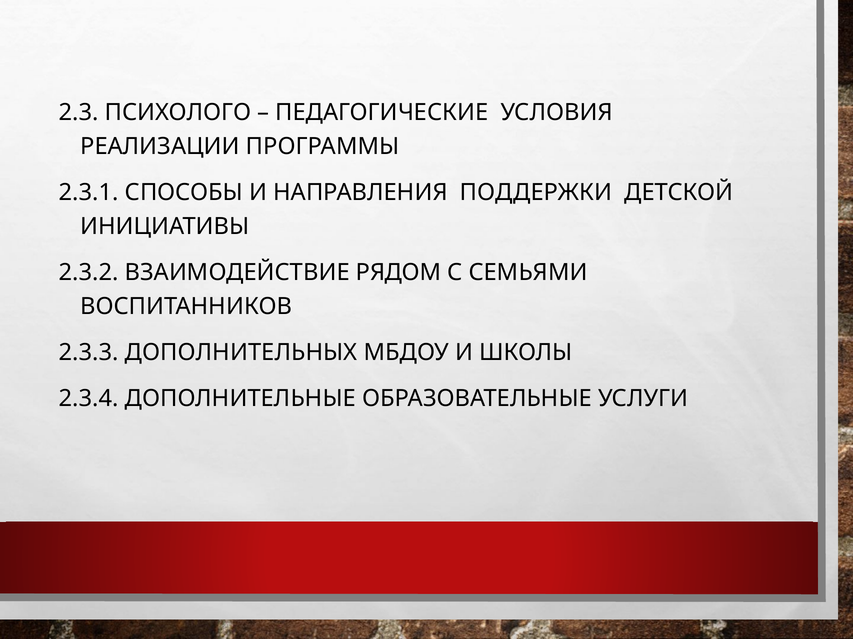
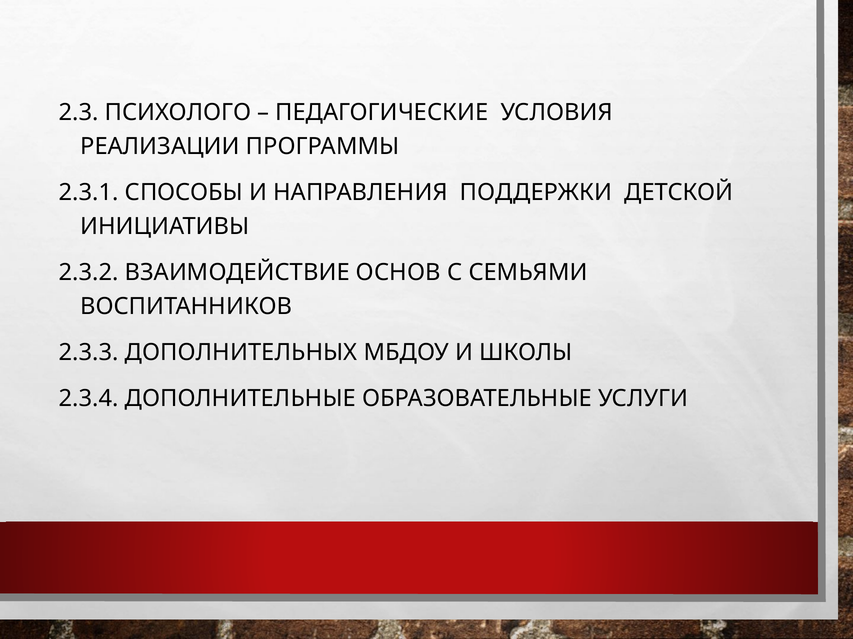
РЯДОМ: РЯДОМ -> ОСНОВ
